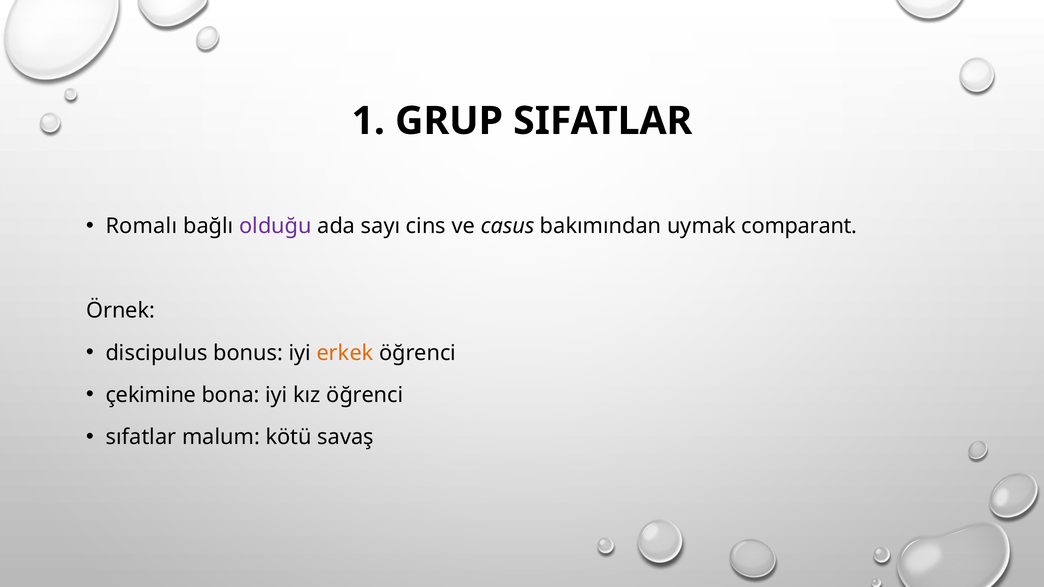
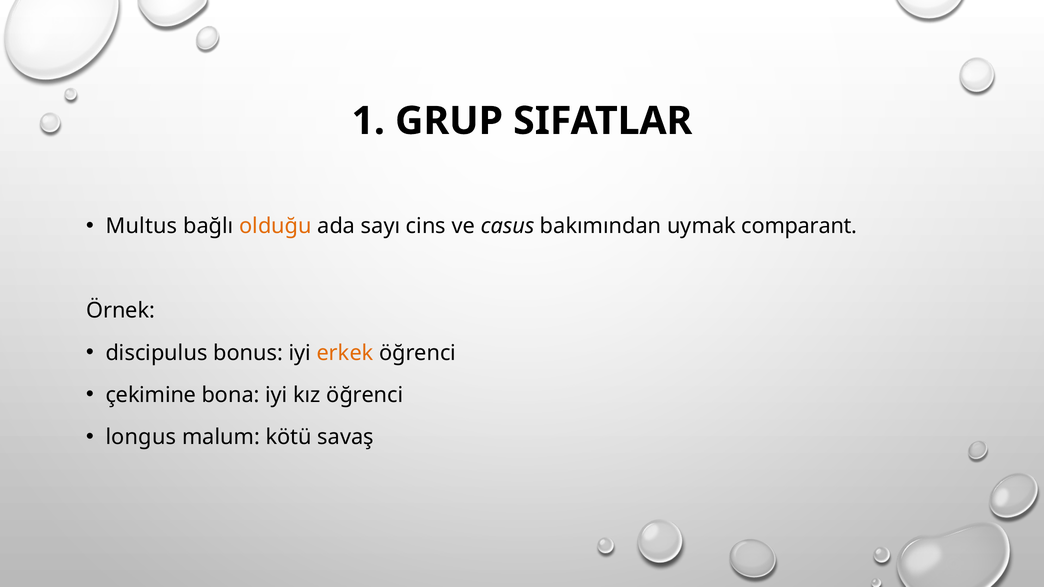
Romalı: Romalı -> Multus
olduğu colour: purple -> orange
sıfatlar: sıfatlar -> longus
